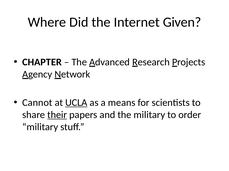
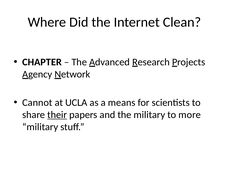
Given: Given -> Clean
UCLA underline: present -> none
order: order -> more
